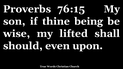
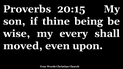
76:15: 76:15 -> 20:15
lifted: lifted -> every
should: should -> moved
